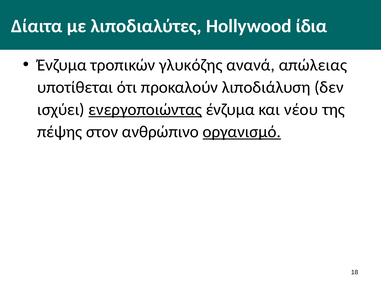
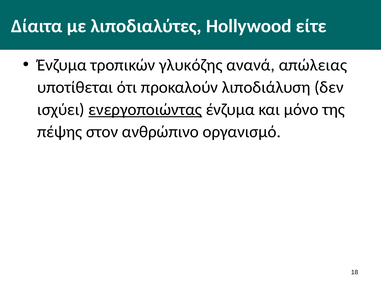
ίδια: ίδια -> είτε
νέου: νέου -> μόνο
οργανισμό underline: present -> none
